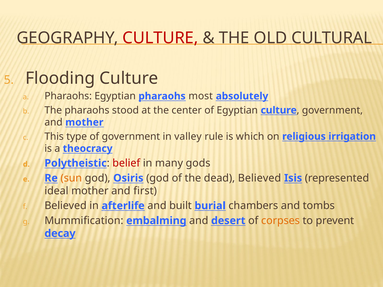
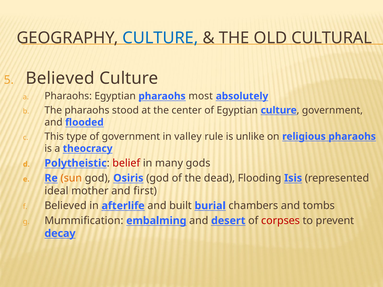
CULTURE at (160, 38) colour: red -> blue
Flooding at (60, 78): Flooding -> Believed
and mother: mother -> flooded
which: which -> unlike
religious irrigation: irrigation -> pharaohs
dead Believed: Believed -> Flooding
corpses colour: orange -> red
